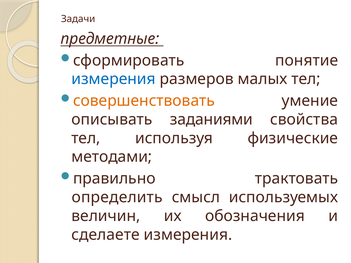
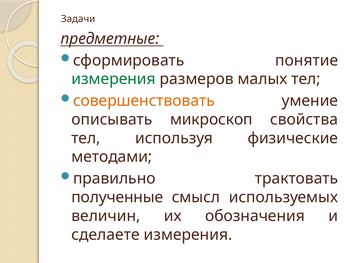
измерения at (114, 79) colour: blue -> green
заданиями: заданиями -> микроскоп
определить: определить -> полученные
